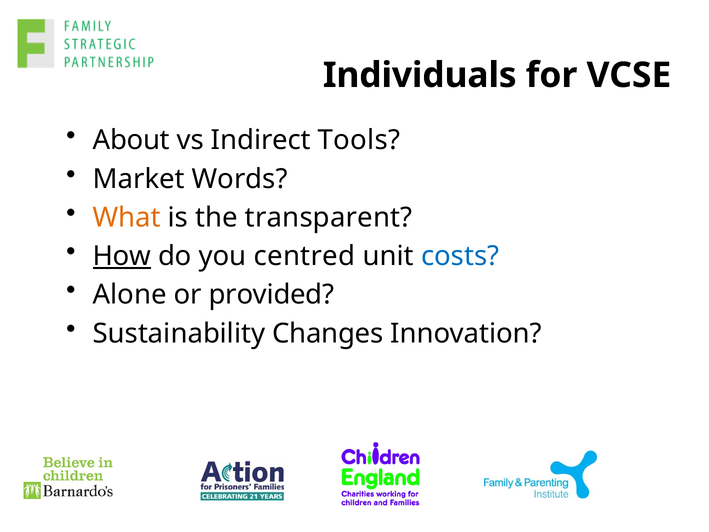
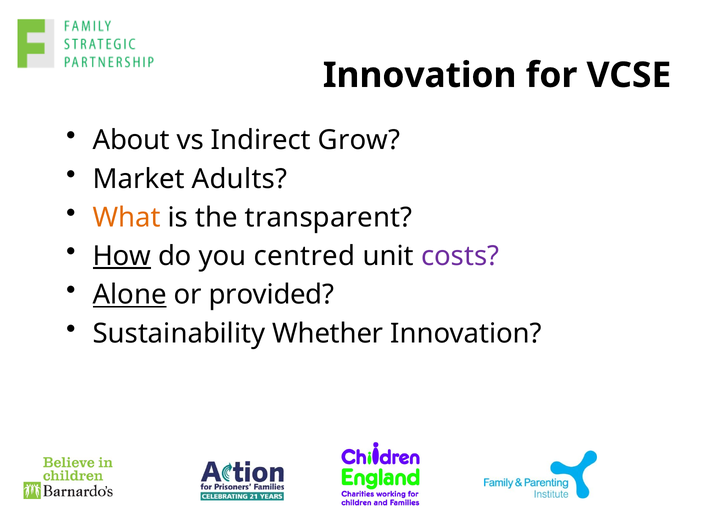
Individuals at (420, 75): Individuals -> Innovation
Tools: Tools -> Grow
Words: Words -> Adults
costs colour: blue -> purple
Alone underline: none -> present
Changes: Changes -> Whether
